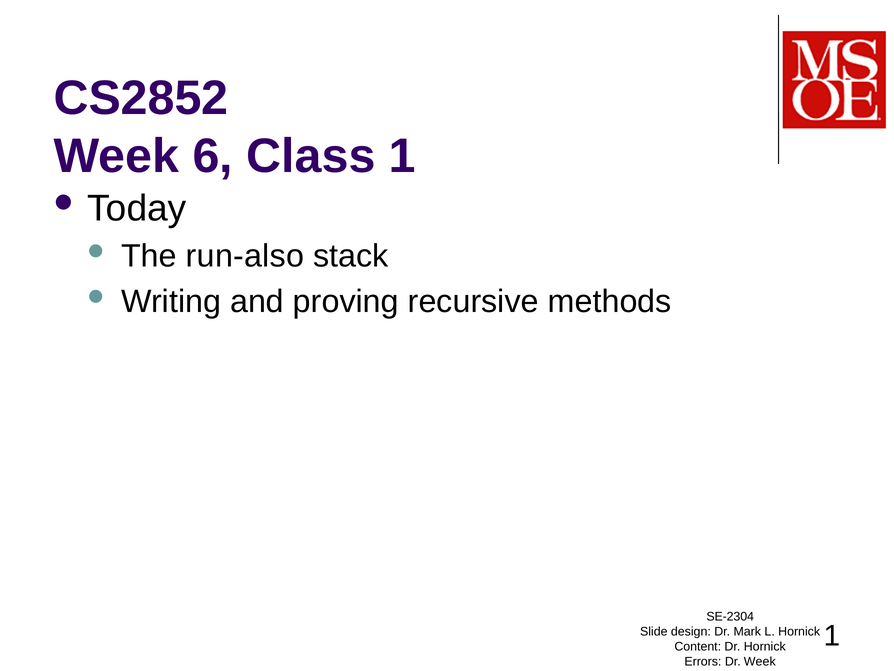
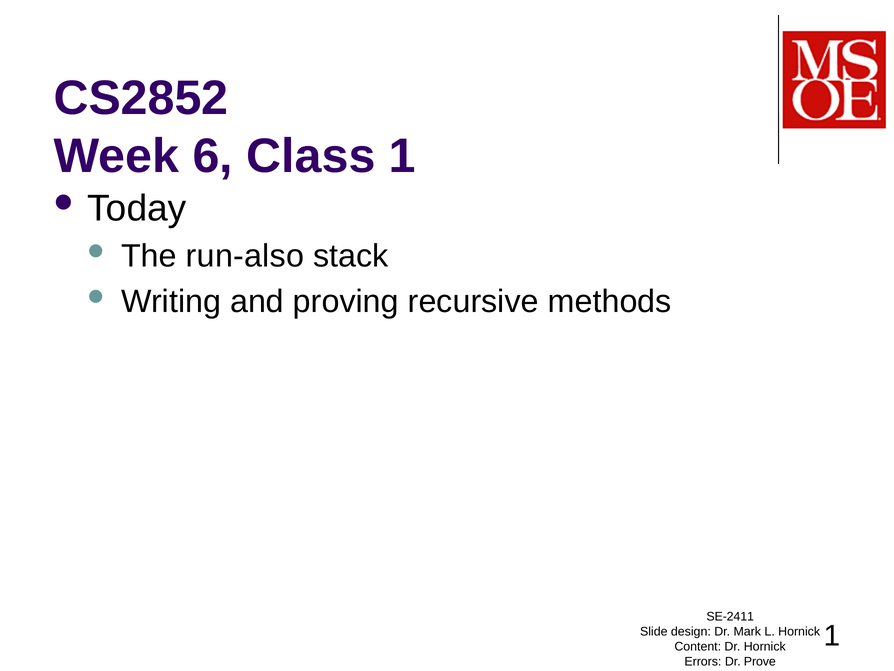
SE-2304: SE-2304 -> SE-2411
Dr Week: Week -> Prove
